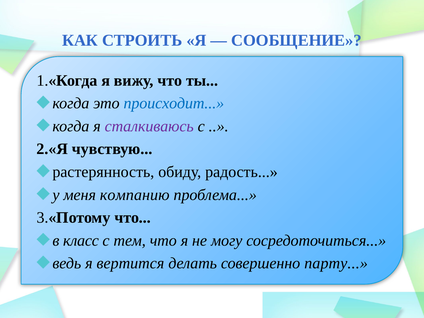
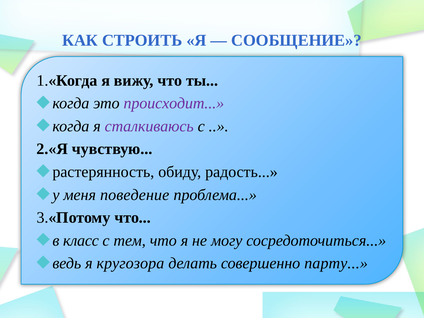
происходит colour: blue -> purple
компанию: компанию -> поведение
вертится: вертится -> кругозора
